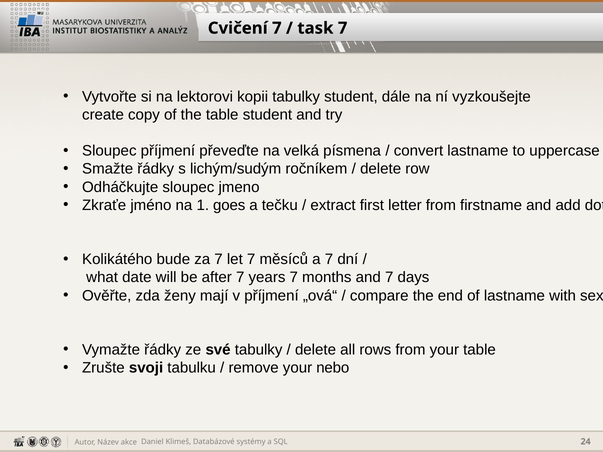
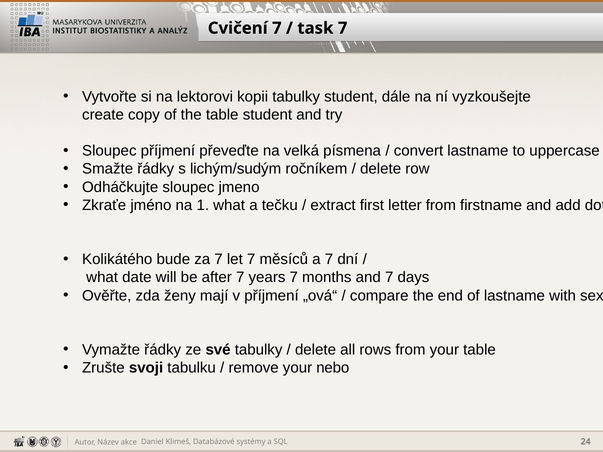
1 goes: goes -> what
